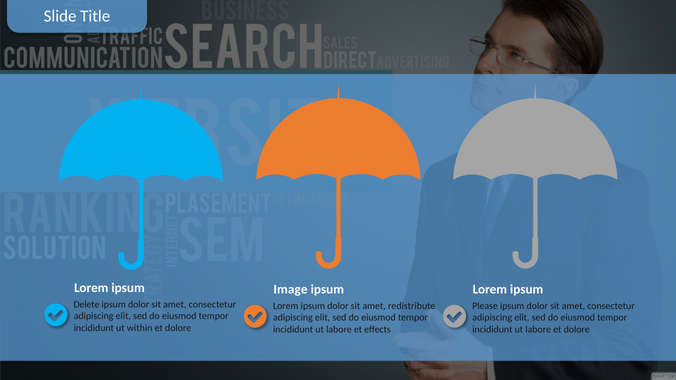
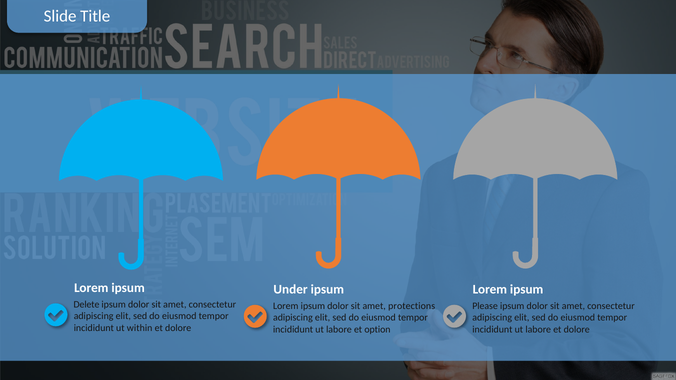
Image: Image -> Under
redistribute: redistribute -> protections
effects: effects -> option
